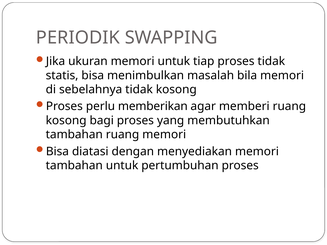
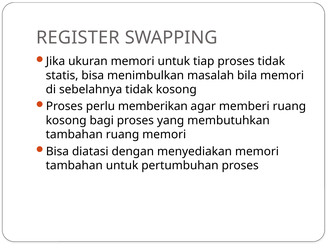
PERIODIK: PERIODIK -> REGISTER
